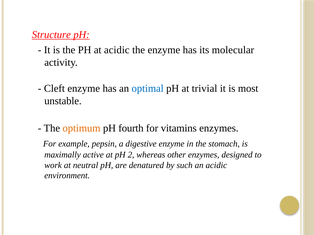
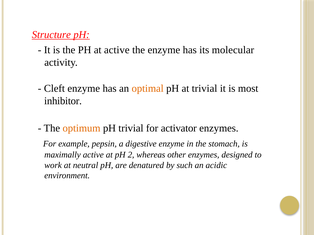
at acidic: acidic -> active
optimal colour: blue -> orange
unstable: unstable -> inhibitor
pH fourth: fourth -> trivial
vitamins: vitamins -> activator
